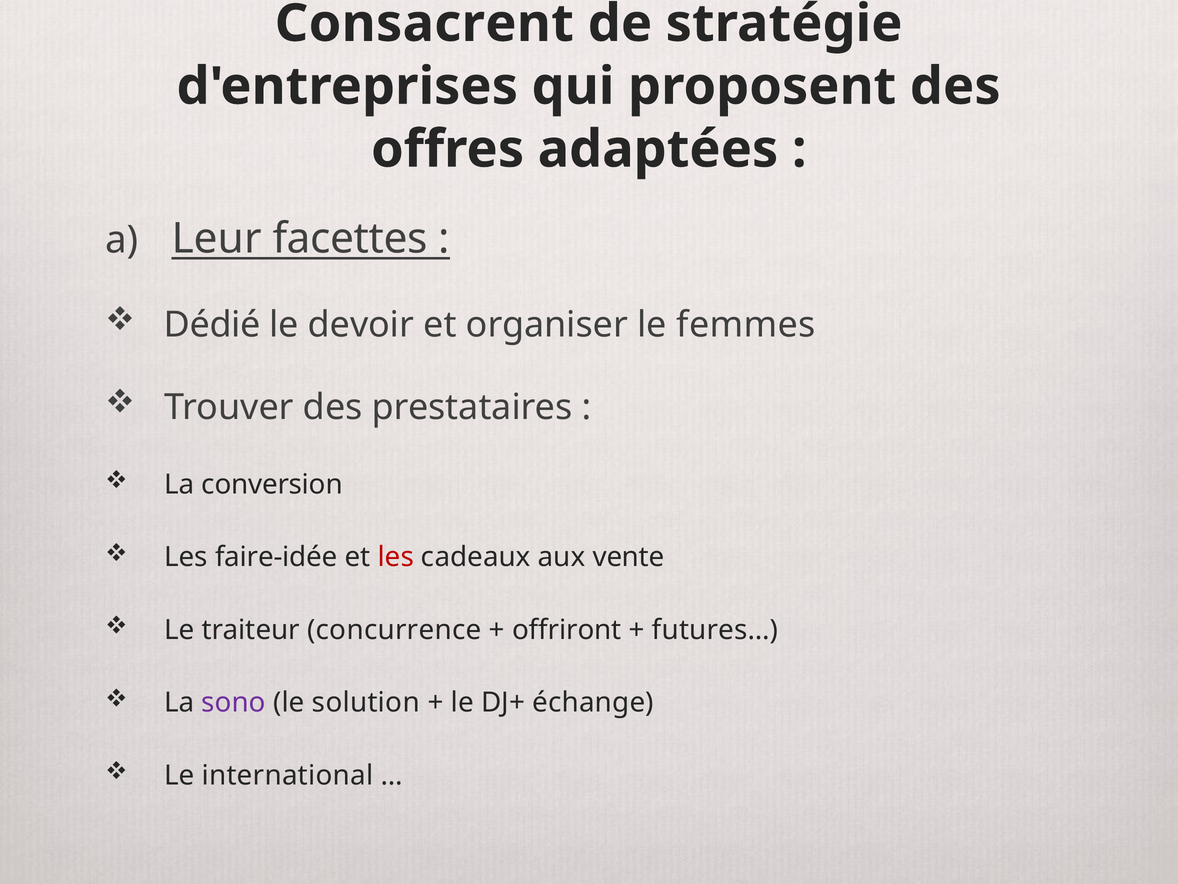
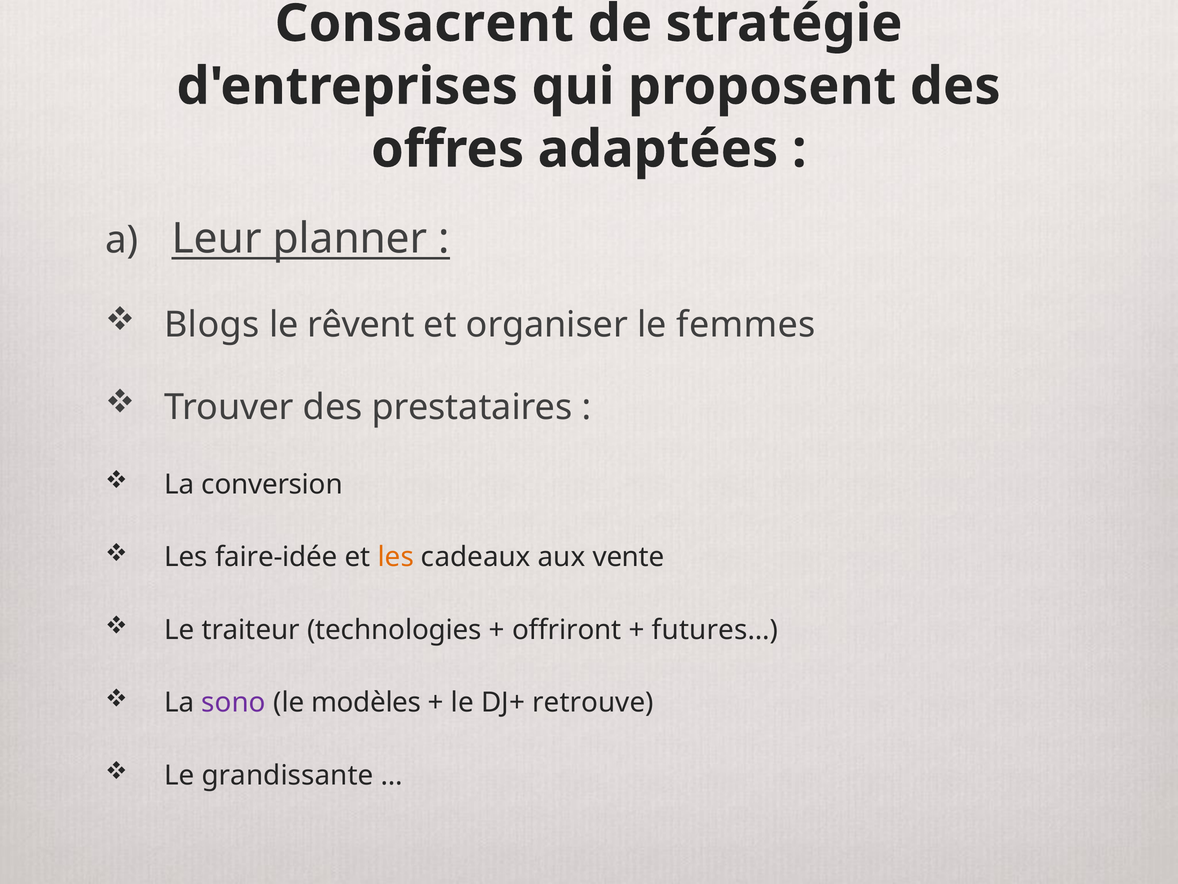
facettes: facettes -> planner
Dédié: Dédié -> Blogs
devoir: devoir -> rêvent
les at (396, 557) colour: red -> orange
concurrence: concurrence -> technologies
solution: solution -> modèles
échange: échange -> retrouve
international: international -> grandissante
